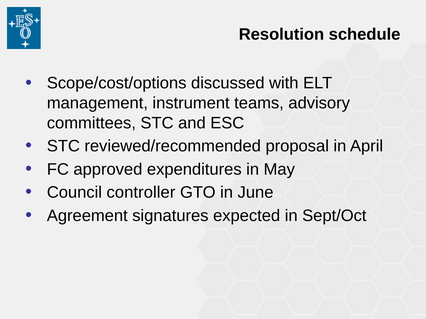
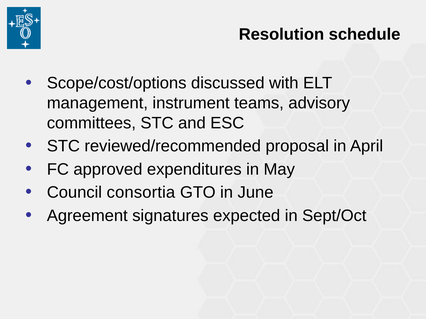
controller: controller -> consortia
